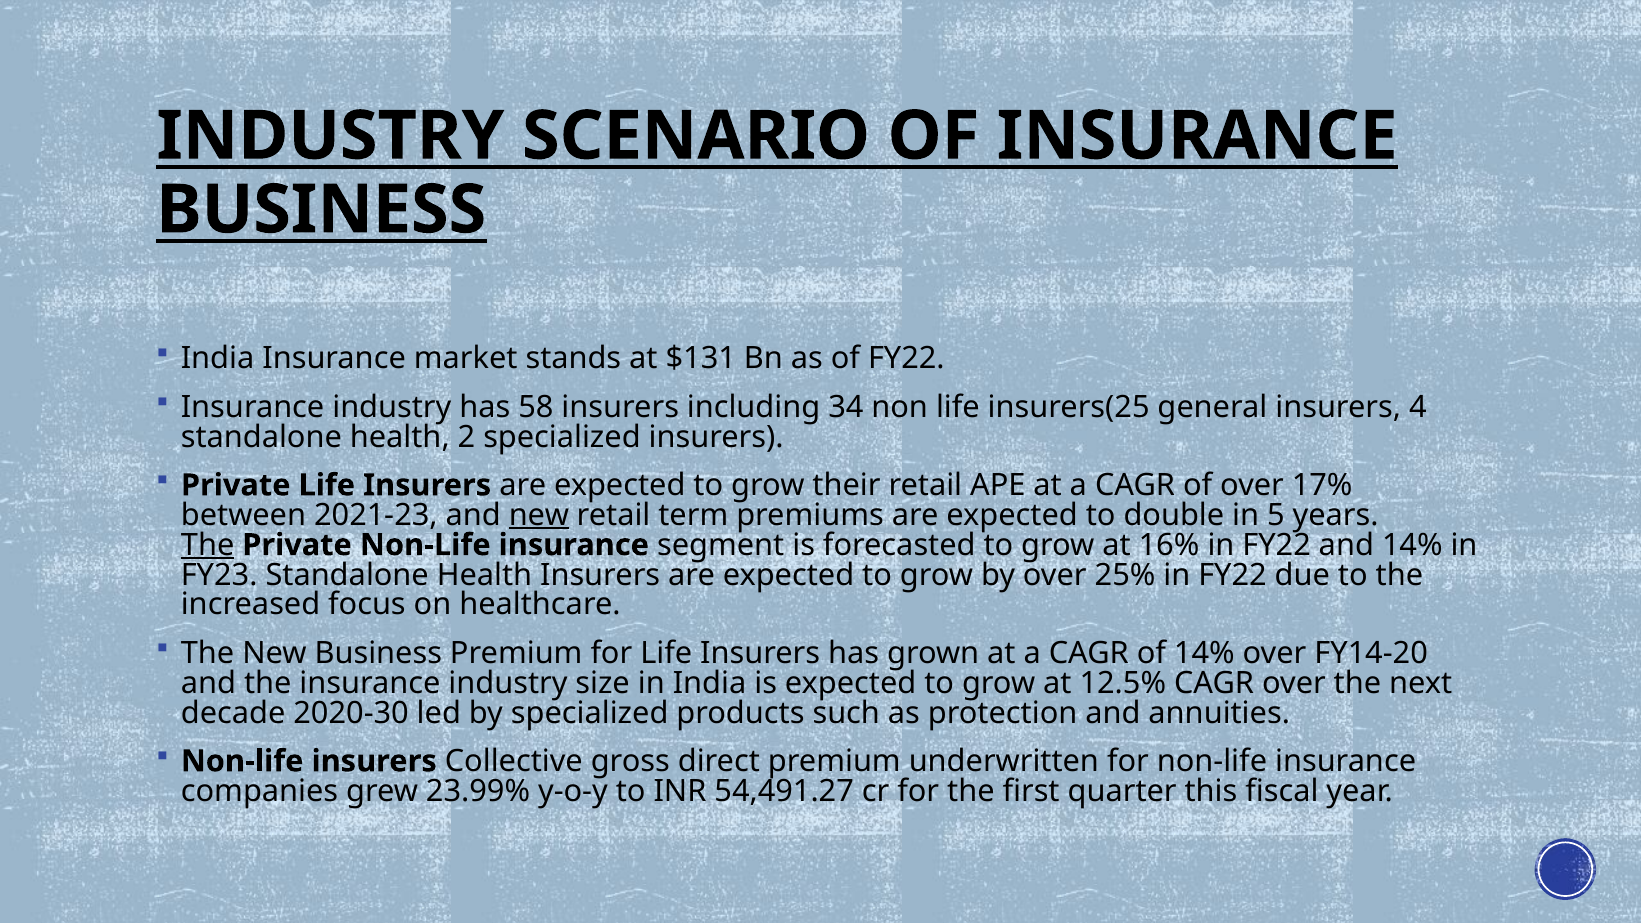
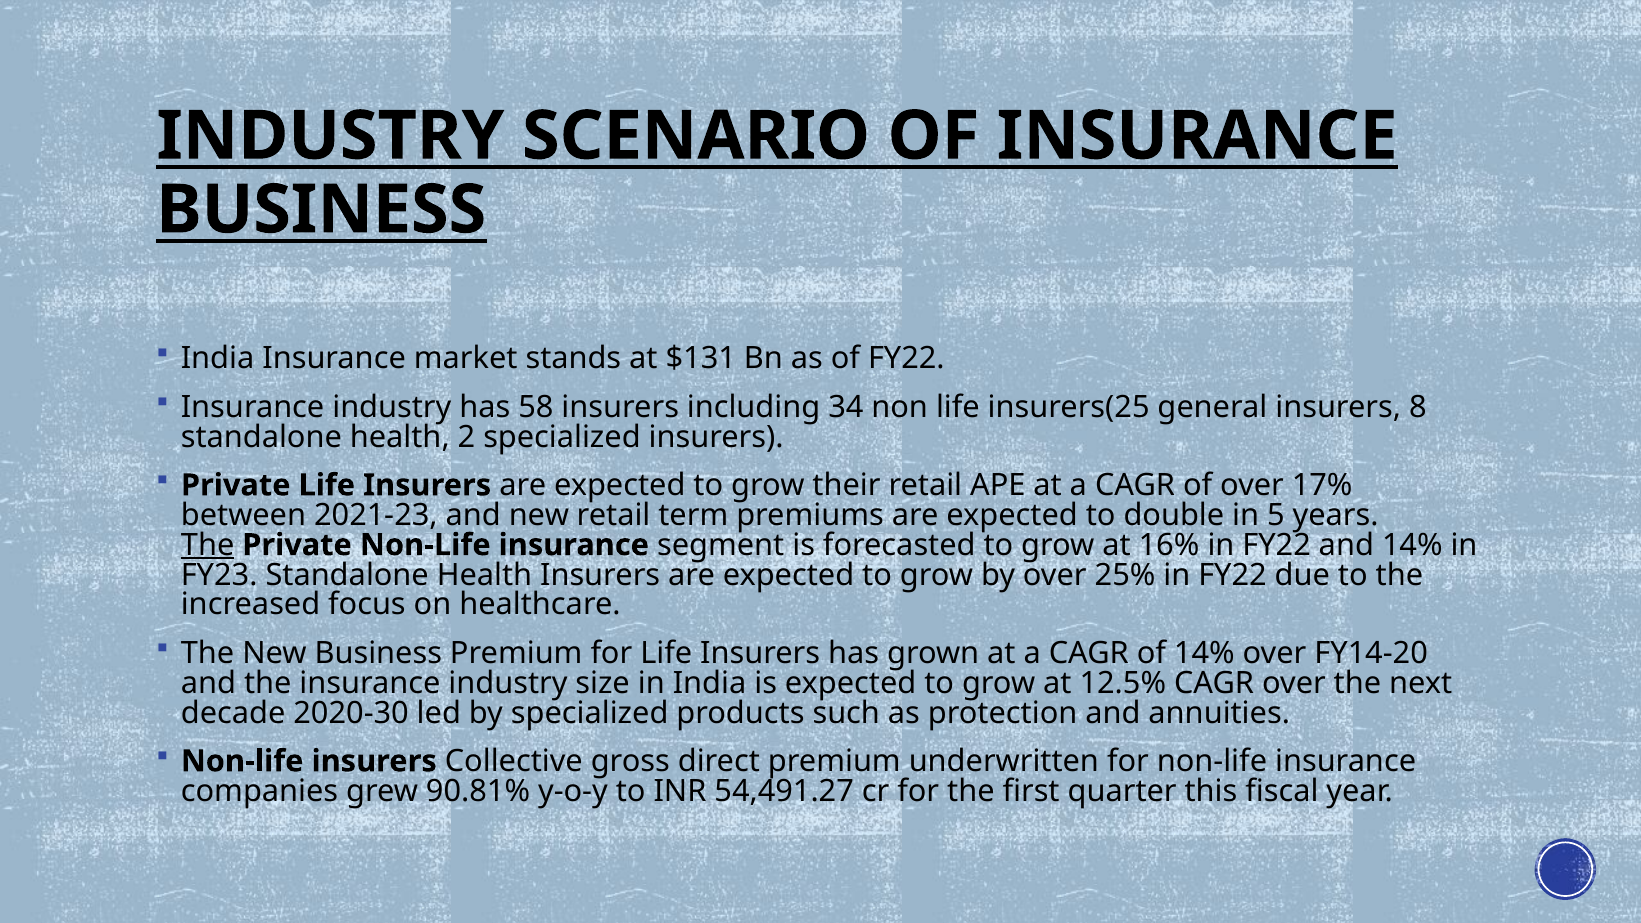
4: 4 -> 8
new at (539, 515) underline: present -> none
23.99%: 23.99% -> 90.81%
